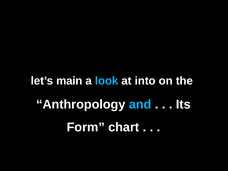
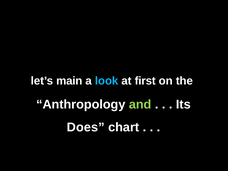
into: into -> first
and colour: light blue -> light green
Form: Form -> Does
